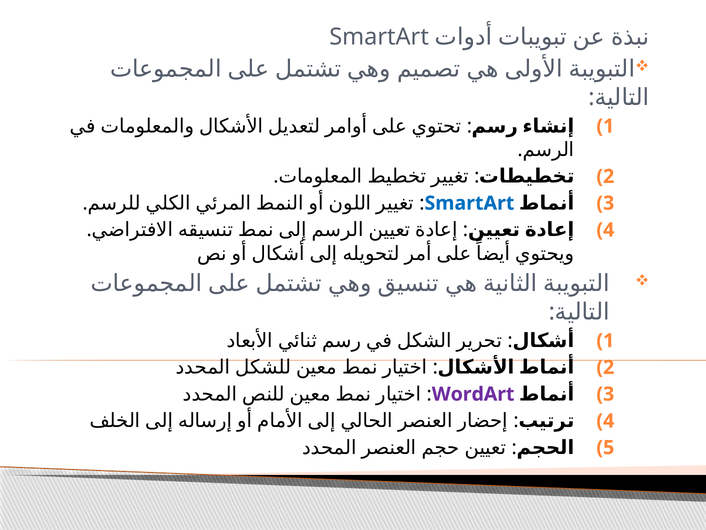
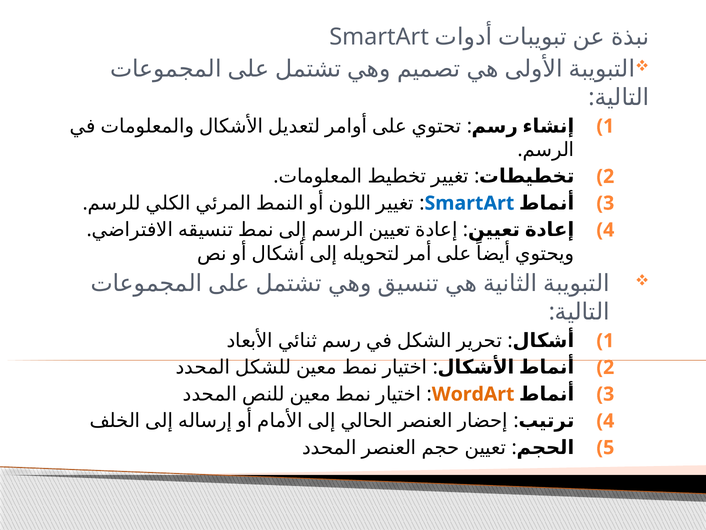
WordArt colour: purple -> orange
